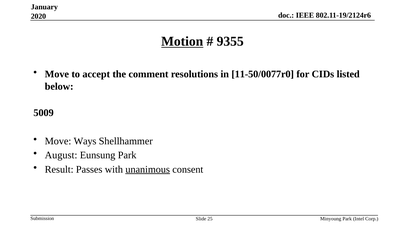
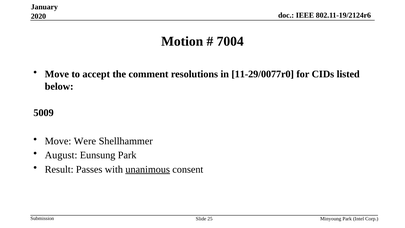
Motion underline: present -> none
9355: 9355 -> 7004
11-50/0077r0: 11-50/0077r0 -> 11-29/0077r0
Ways: Ways -> Were
